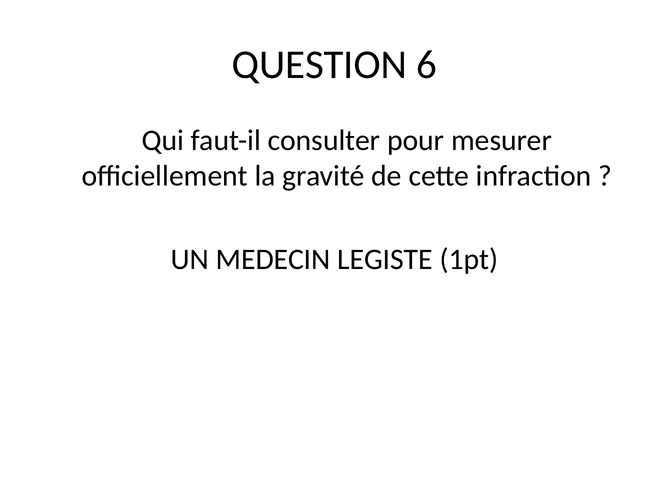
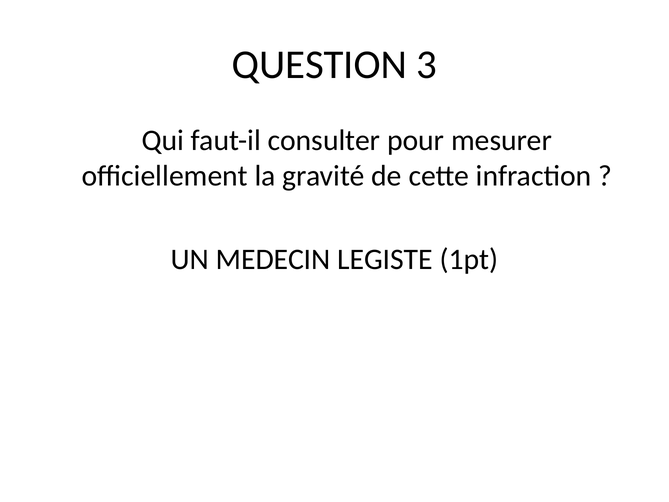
6: 6 -> 3
